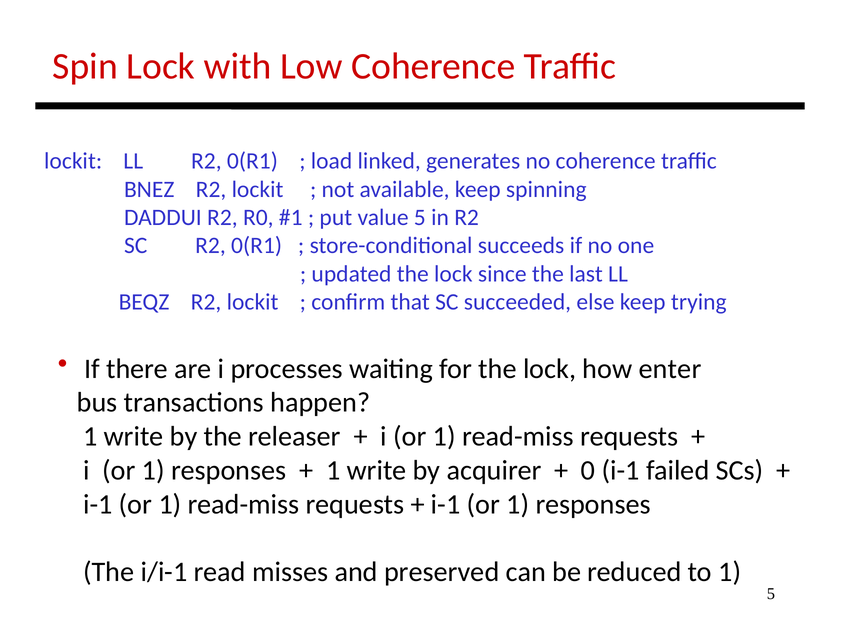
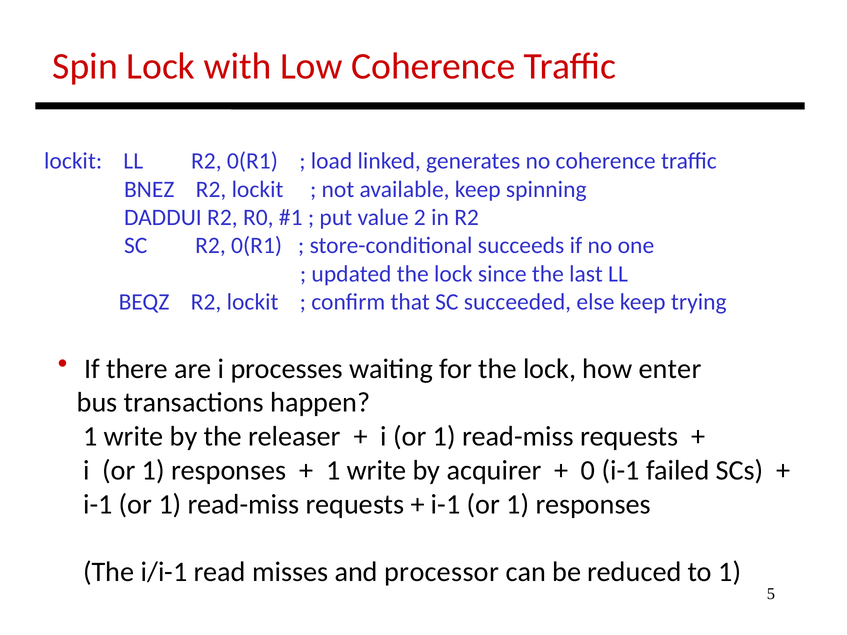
value 5: 5 -> 2
preserved: preserved -> processor
